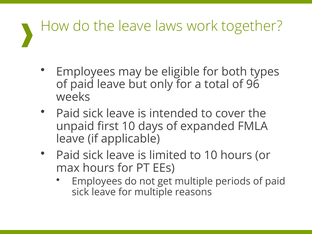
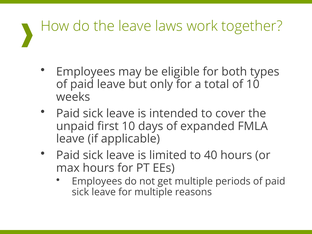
of 96: 96 -> 10
to 10: 10 -> 40
